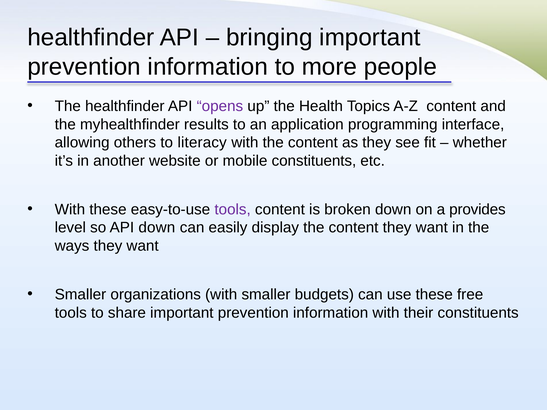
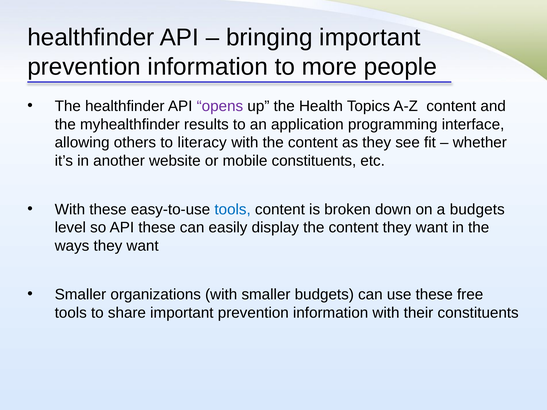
tools at (233, 210) colour: purple -> blue
a provides: provides -> budgets
API down: down -> these
